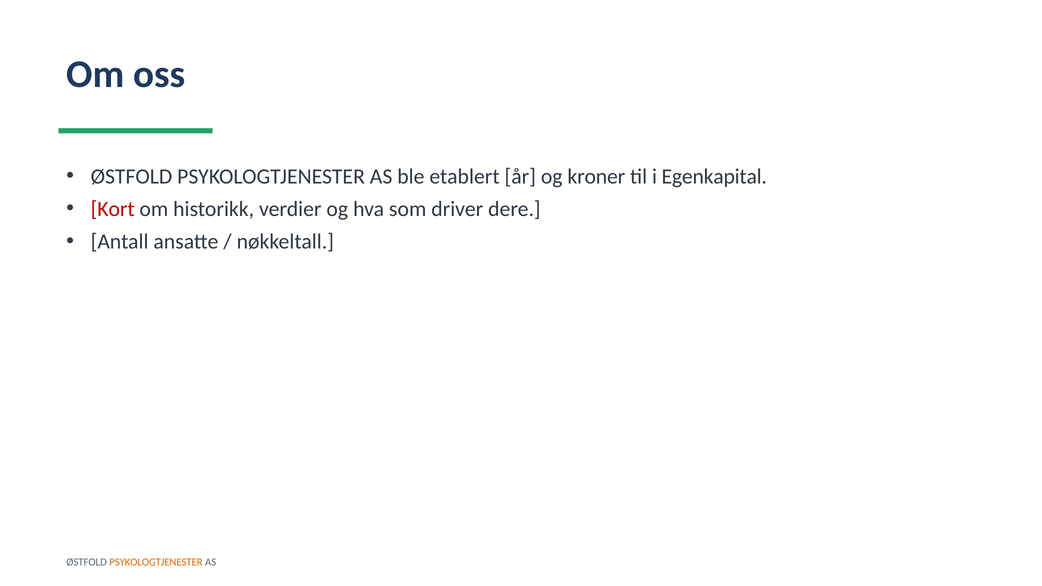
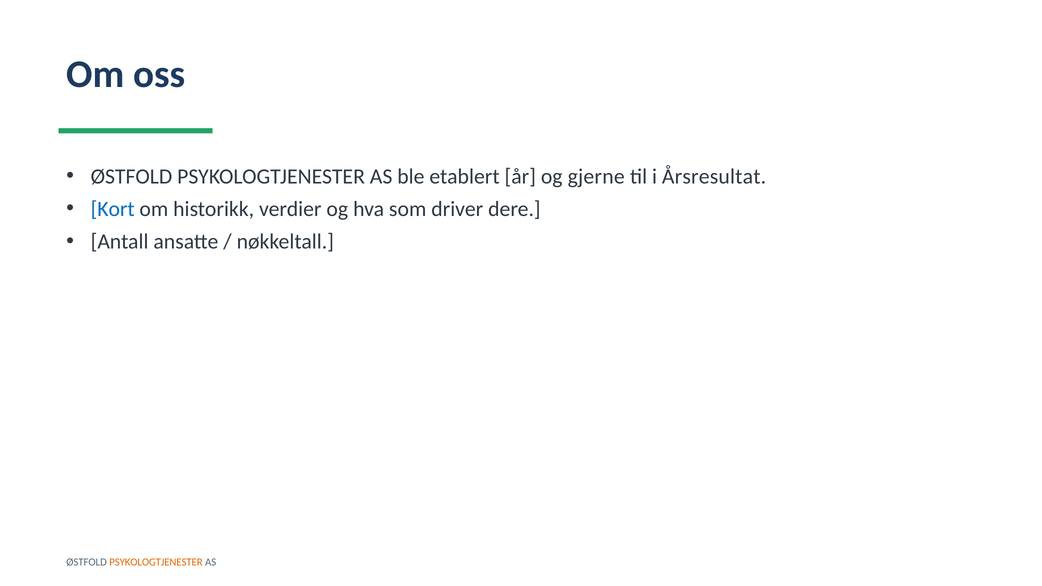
kroner: kroner -> gjerne
Egenkapital: Egenkapital -> Årsresultat
Kort colour: red -> blue
